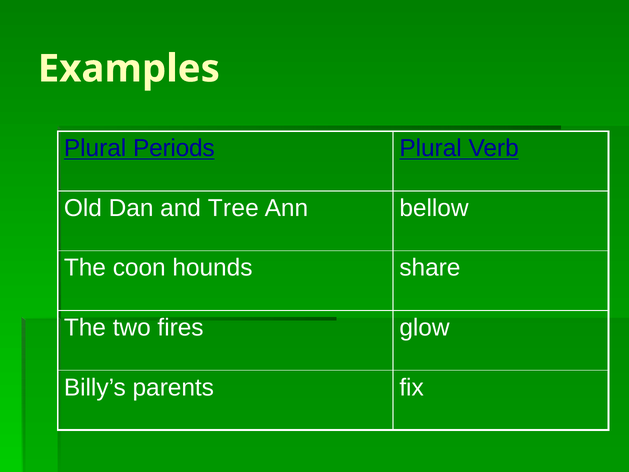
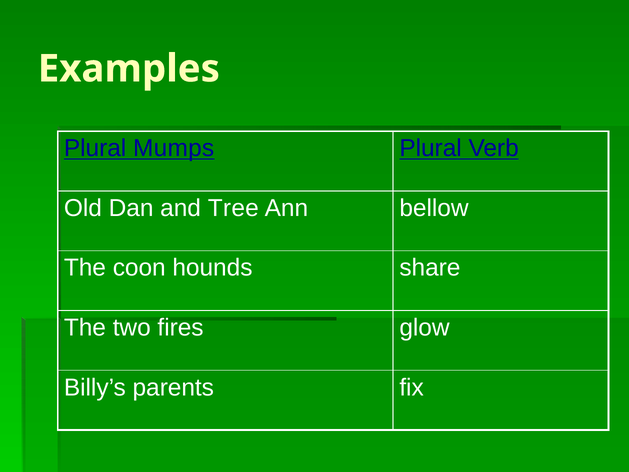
Periods: Periods -> Mumps
